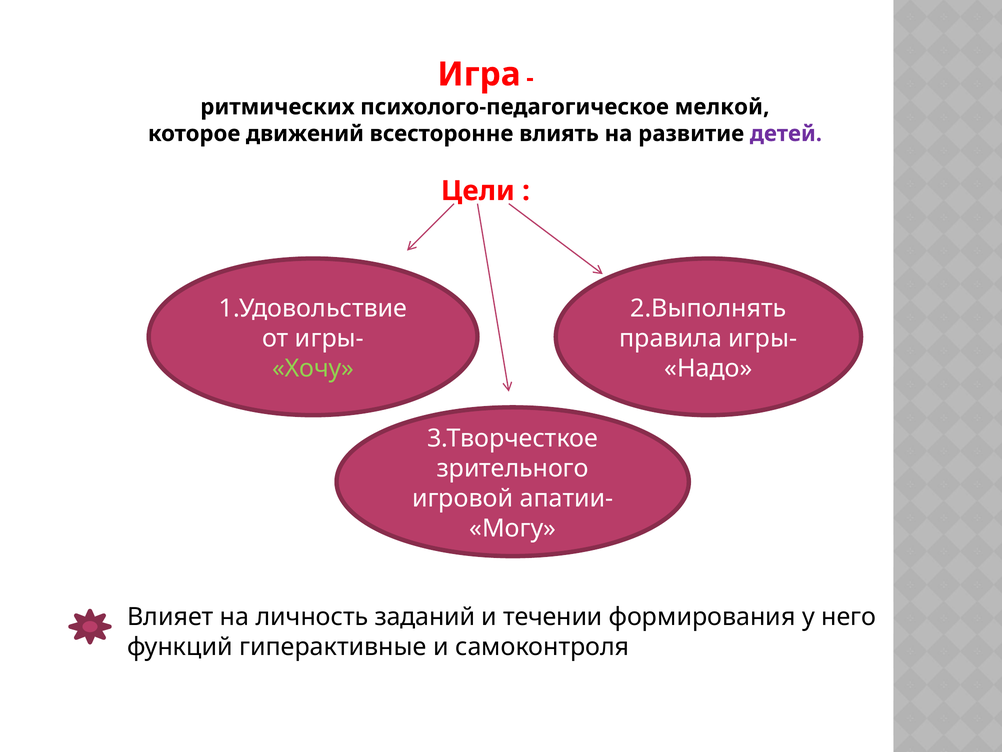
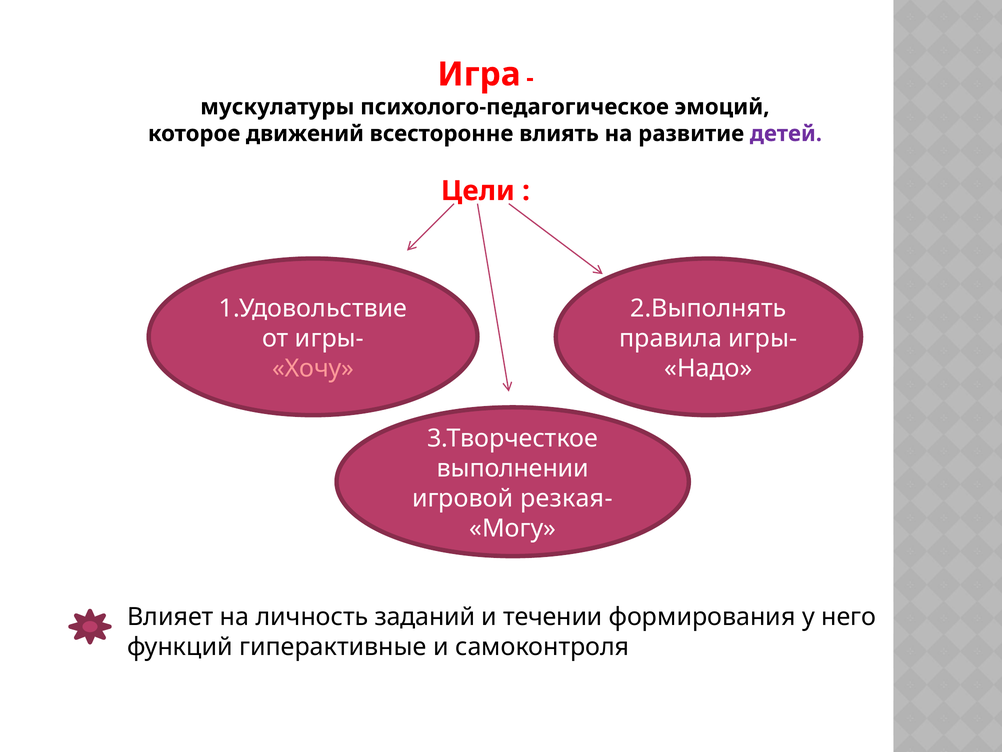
ритмических: ритмических -> мускулатуры
мелкой: мелкой -> эмоций
Хочу colour: light green -> pink
зрительного: зрительного -> выполнении
апатии-: апатии- -> резкая-
